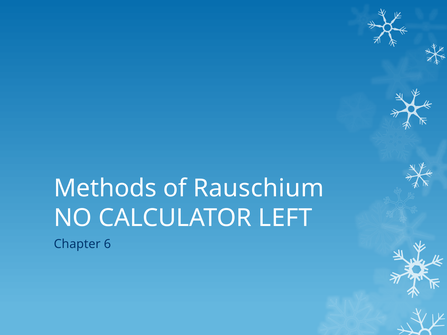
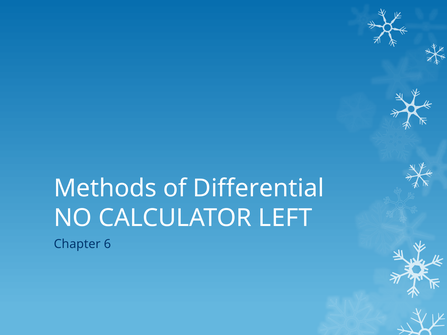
Rauschium: Rauschium -> Differential
